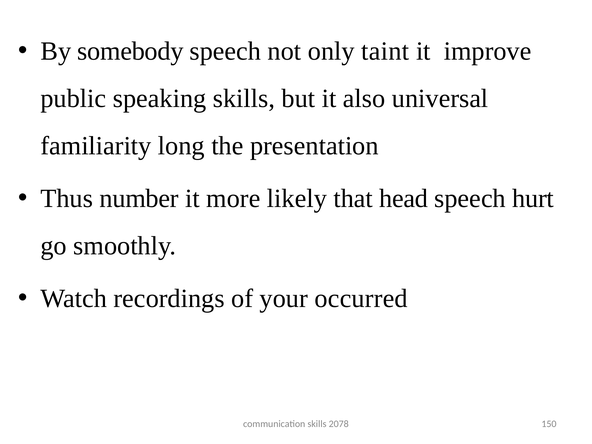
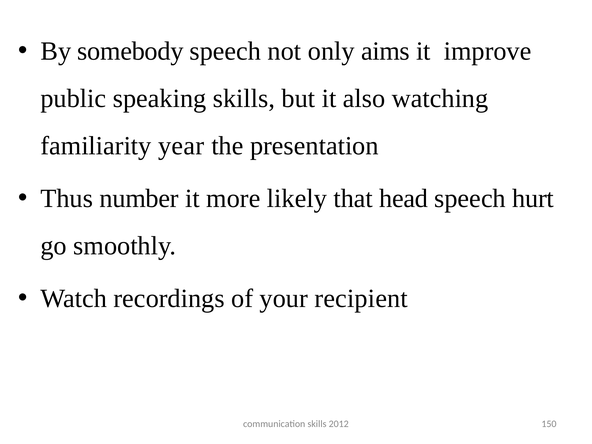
taint: taint -> aims
universal: universal -> watching
long: long -> year
occurred: occurred -> recipient
2078: 2078 -> 2012
